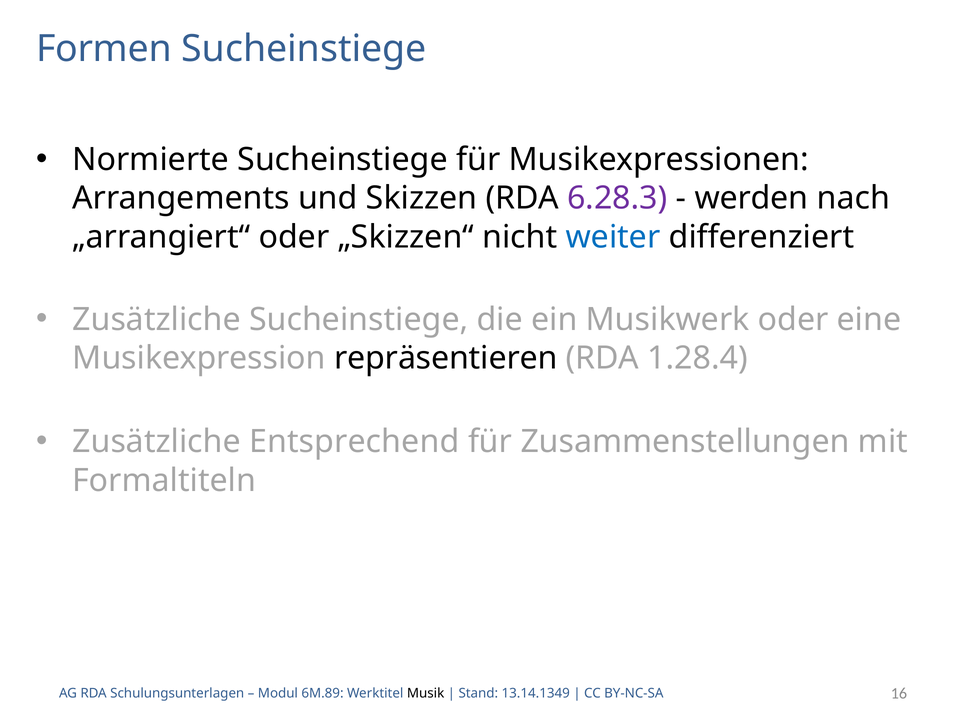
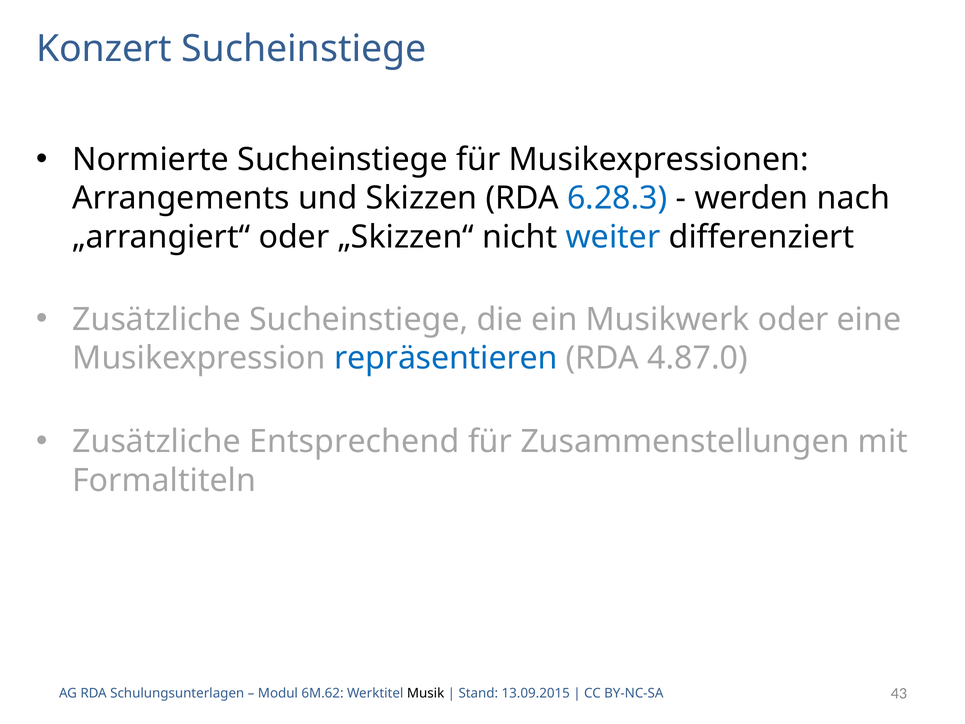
Formen: Formen -> Konzert
6.28.3 colour: purple -> blue
repräsentieren colour: black -> blue
1.28.4: 1.28.4 -> 4.87.0
6M.89: 6M.89 -> 6M.62
13.14.1349: 13.14.1349 -> 13.09.2015
16: 16 -> 43
